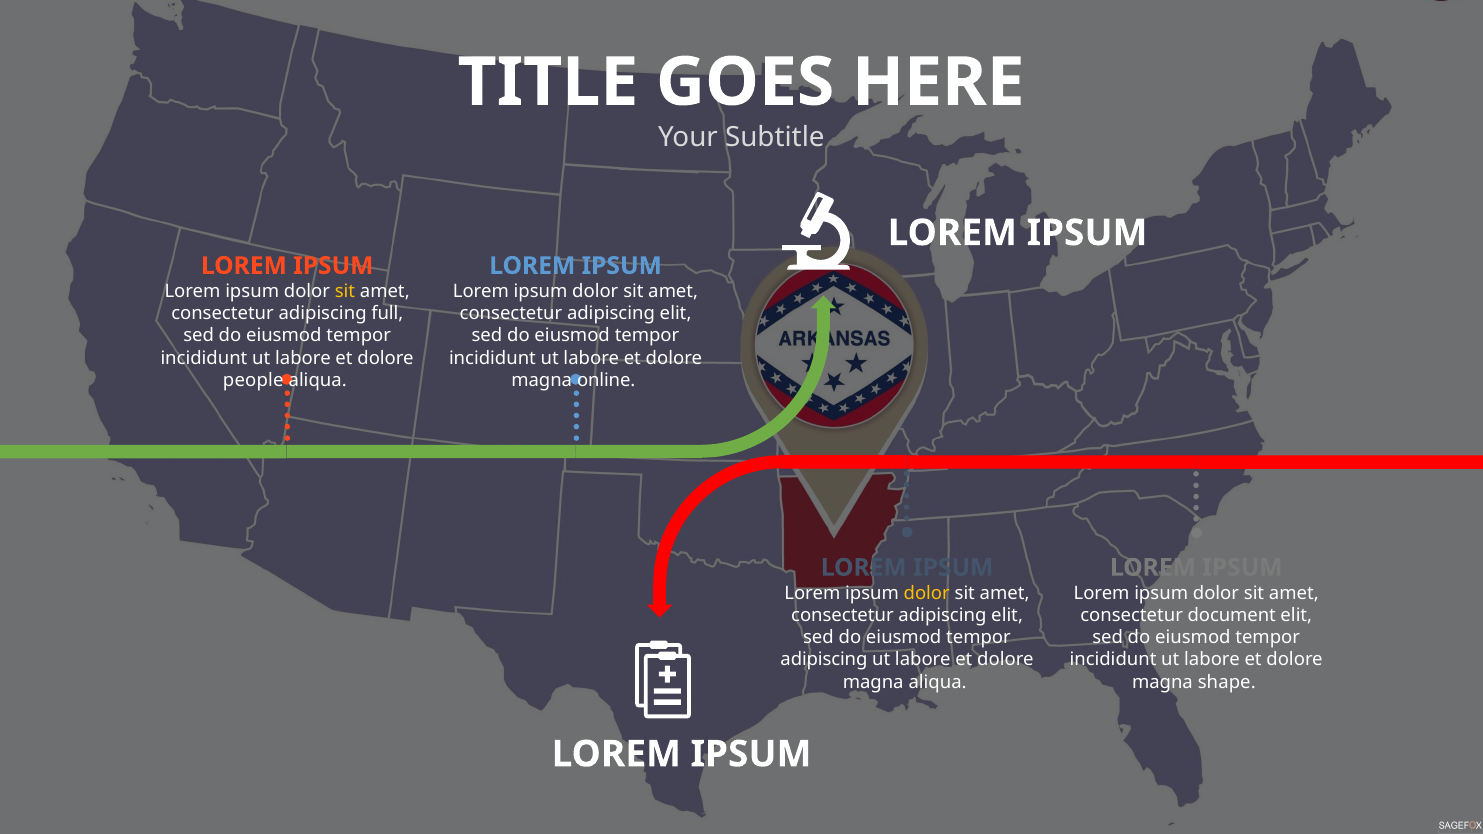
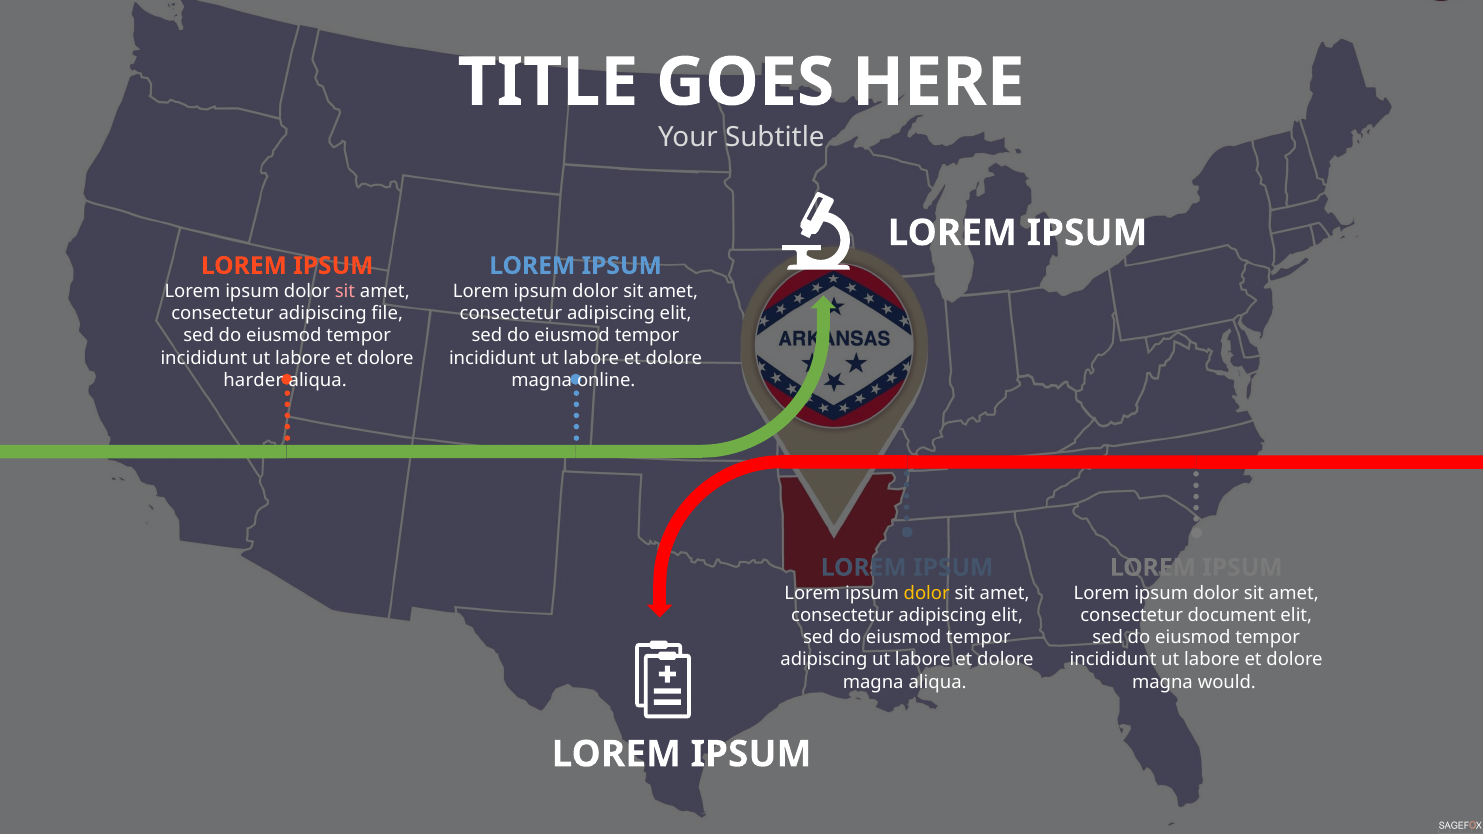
sit at (345, 291) colour: yellow -> pink
full: full -> file
people: people -> harder
shape: shape -> would
